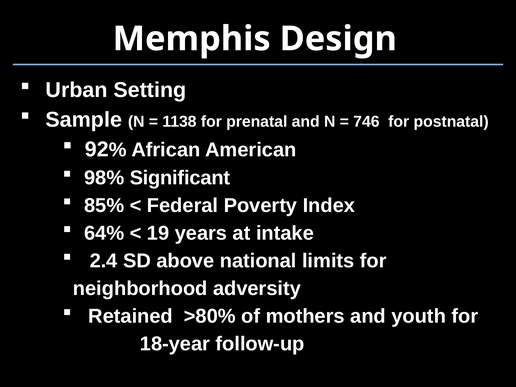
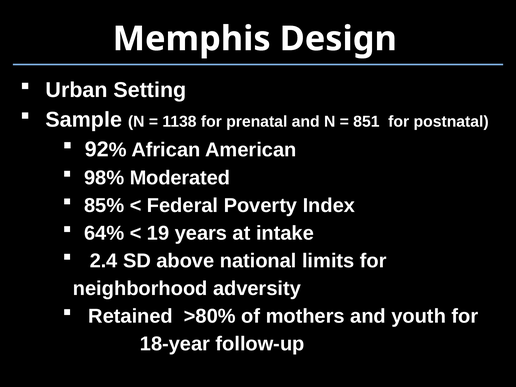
746: 746 -> 851
Significant: Significant -> Moderated
